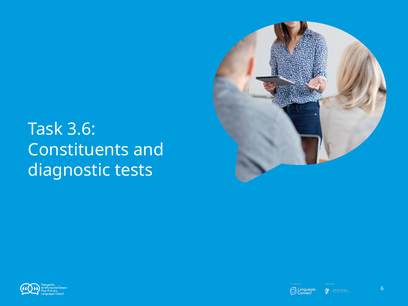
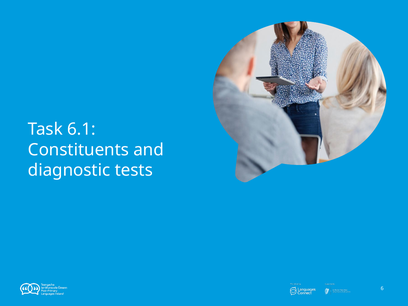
3.6: 3.6 -> 6.1
